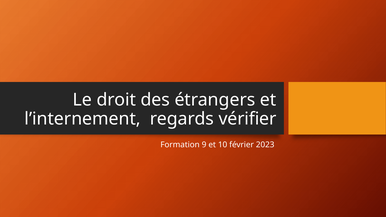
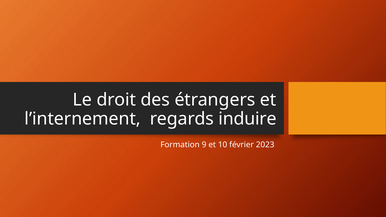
vérifier: vérifier -> induire
